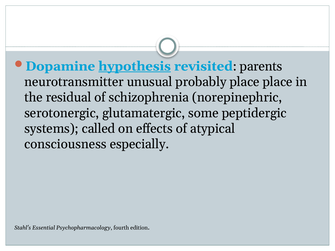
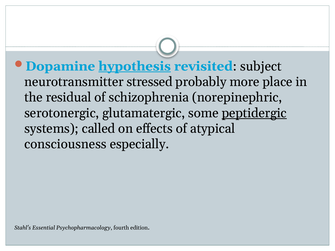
parents: parents -> subject
unusual: unusual -> stressed
probably place: place -> more
peptidergic underline: none -> present
